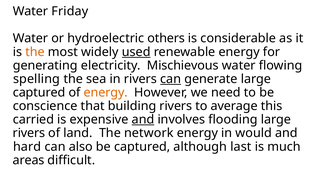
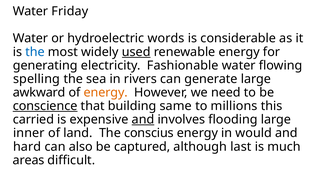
others: others -> words
the at (35, 52) colour: orange -> blue
Mischievous: Mischievous -> Fashionable
can at (171, 79) underline: present -> none
captured at (39, 93): captured -> awkward
conscience underline: none -> present
building rivers: rivers -> same
average: average -> millions
rivers at (29, 133): rivers -> inner
network: network -> conscius
